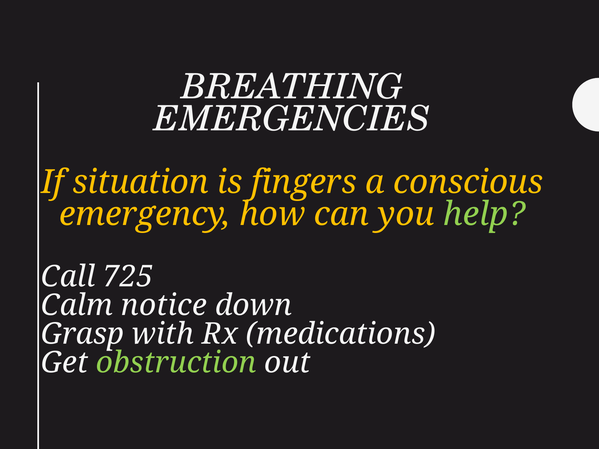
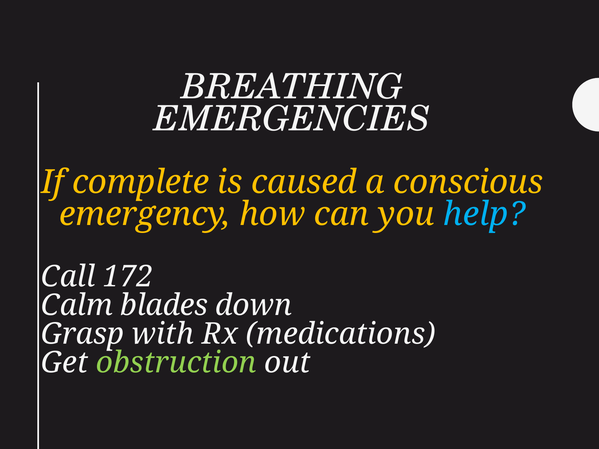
situation: situation -> complete
fingers: fingers -> caused
help colour: light green -> light blue
725: 725 -> 172
notice: notice -> blades
